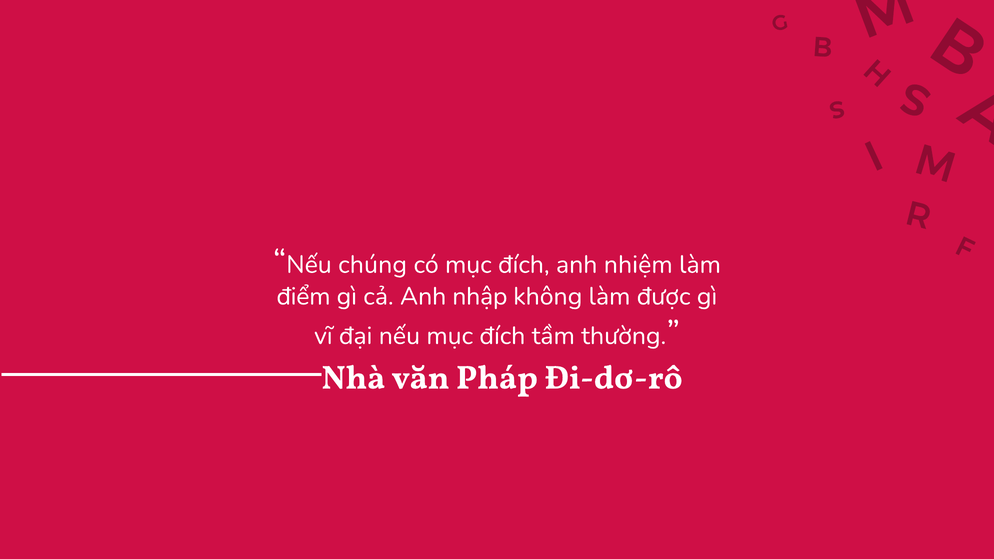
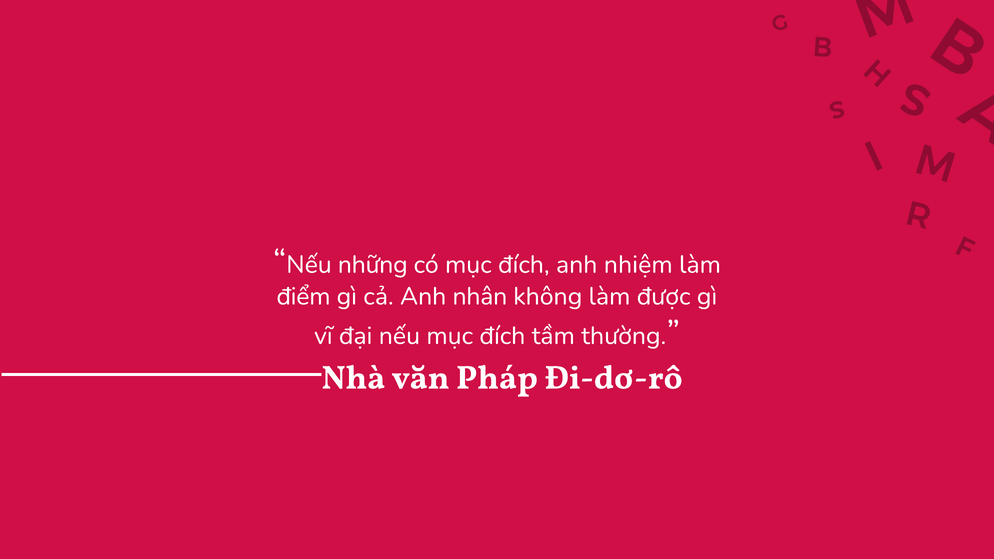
chúng: chúng -> những
nhập: nhập -> nhân
